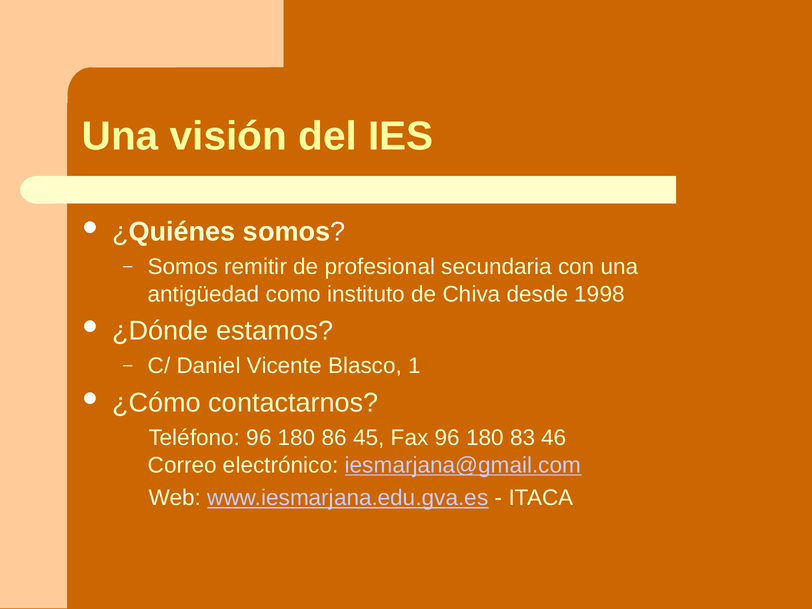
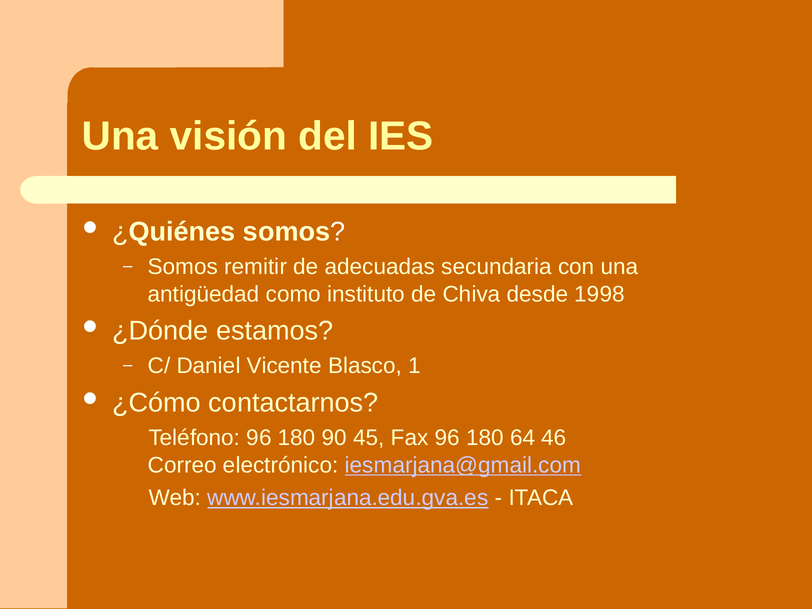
profesional: profesional -> adecuadas
86: 86 -> 90
83: 83 -> 64
